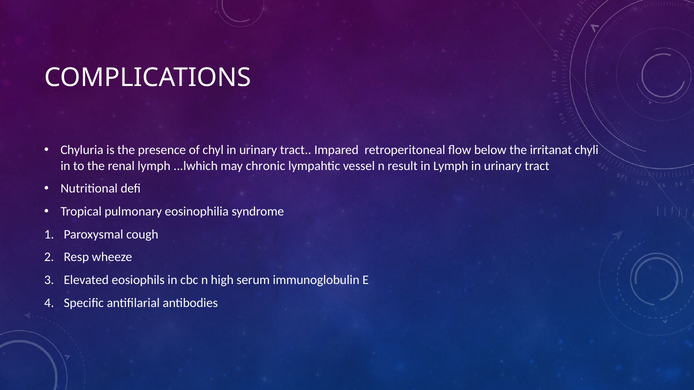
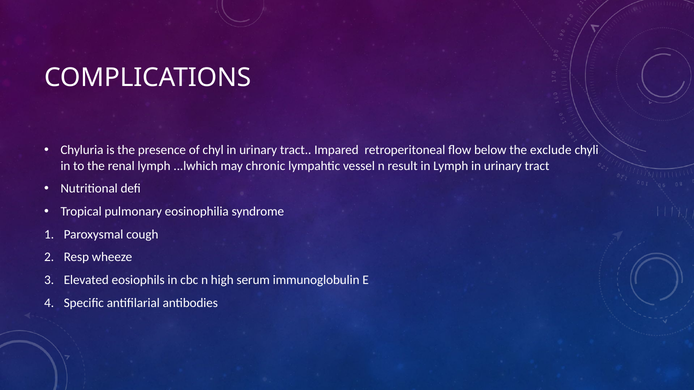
irritanat: irritanat -> exclude
